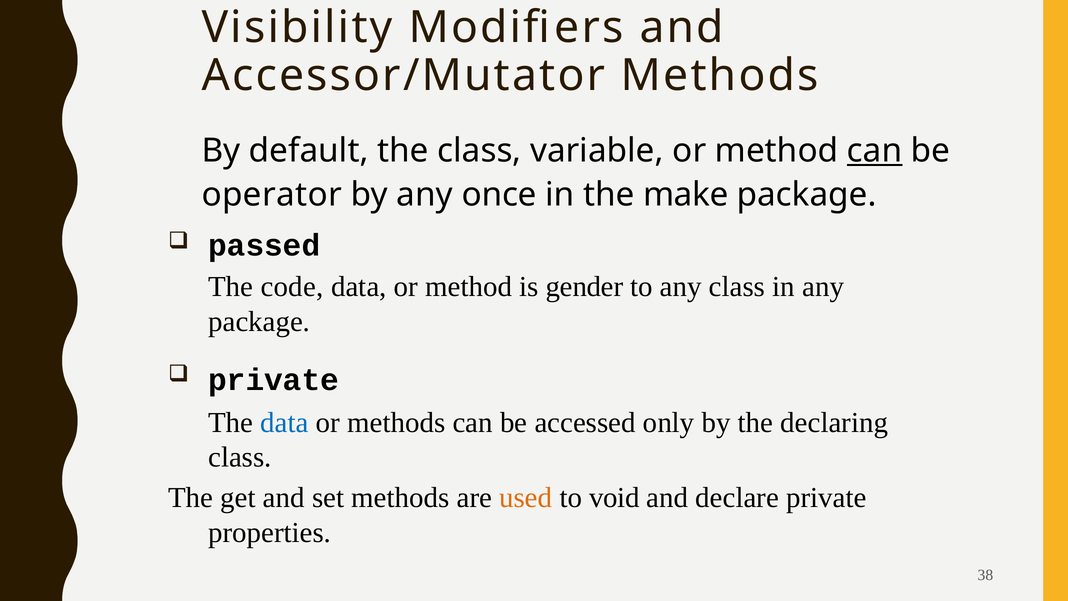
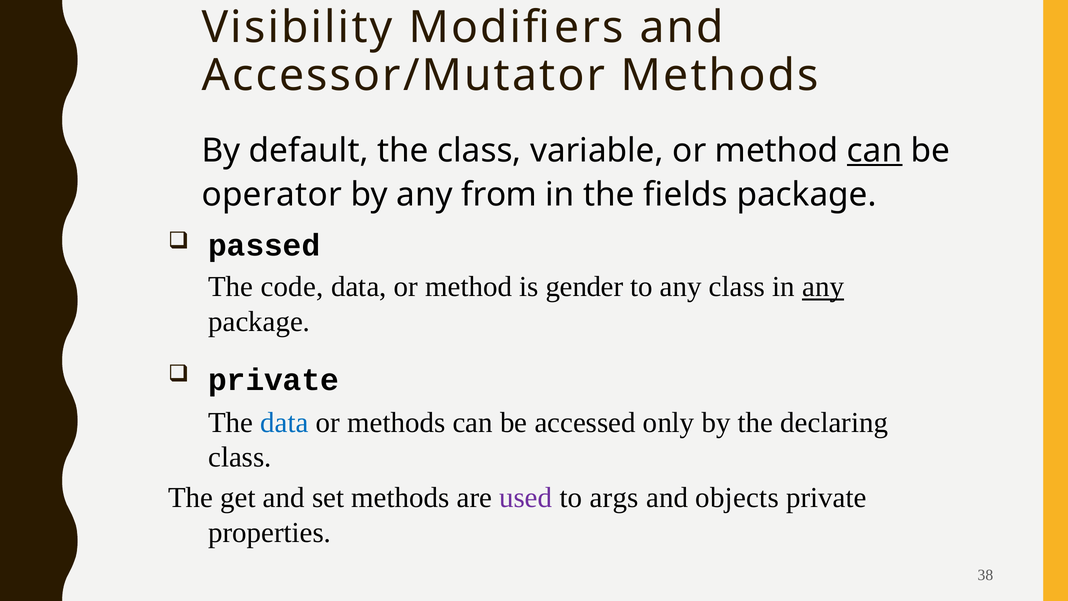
once: once -> from
make: make -> fields
any at (823, 287) underline: none -> present
used colour: orange -> purple
void: void -> args
declare: declare -> objects
